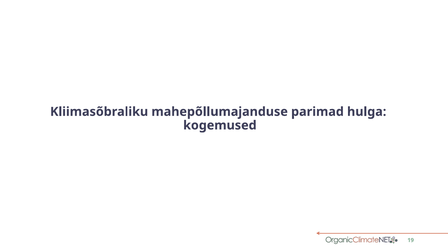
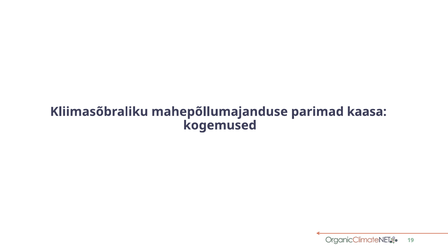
hulga: hulga -> kaasa
